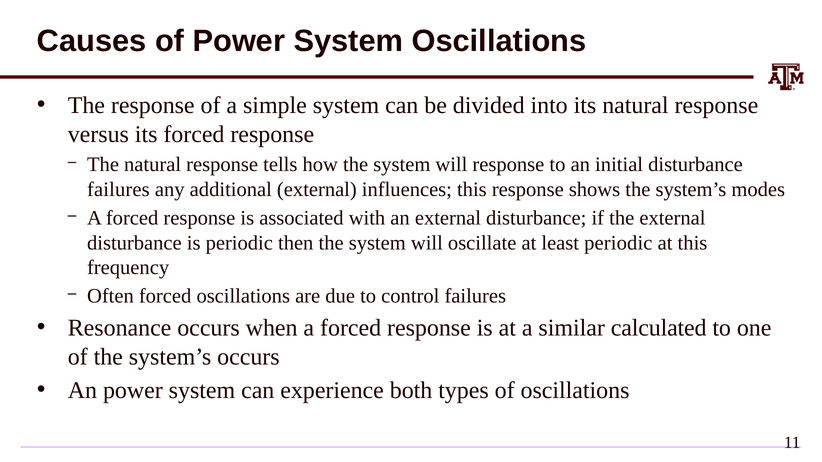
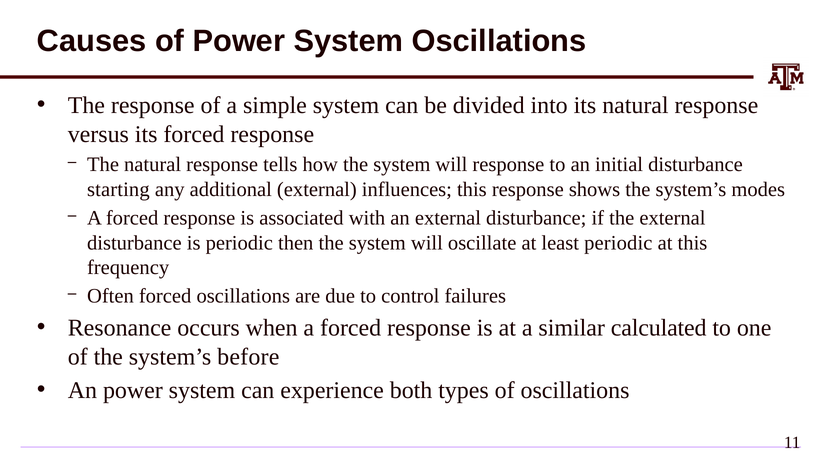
failures at (118, 189): failures -> starting
system’s occurs: occurs -> before
